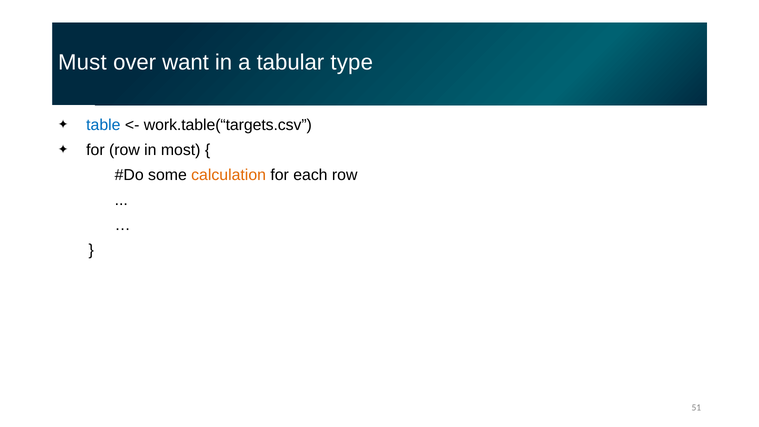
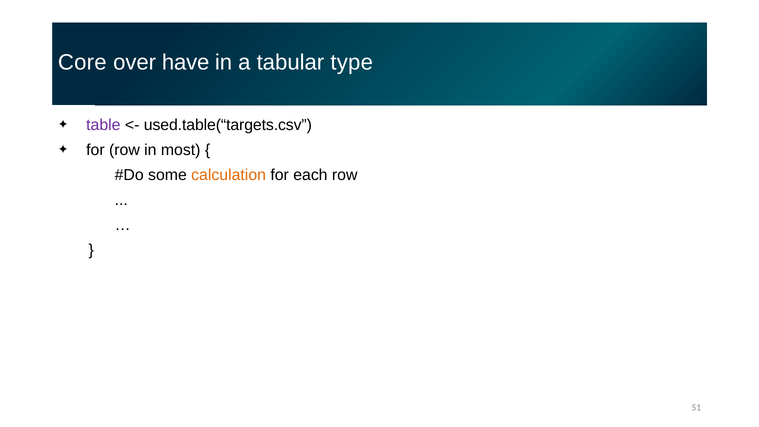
Must: Must -> Core
want: want -> have
table colour: blue -> purple
work.table(“targets.csv: work.table(“targets.csv -> used.table(“targets.csv
